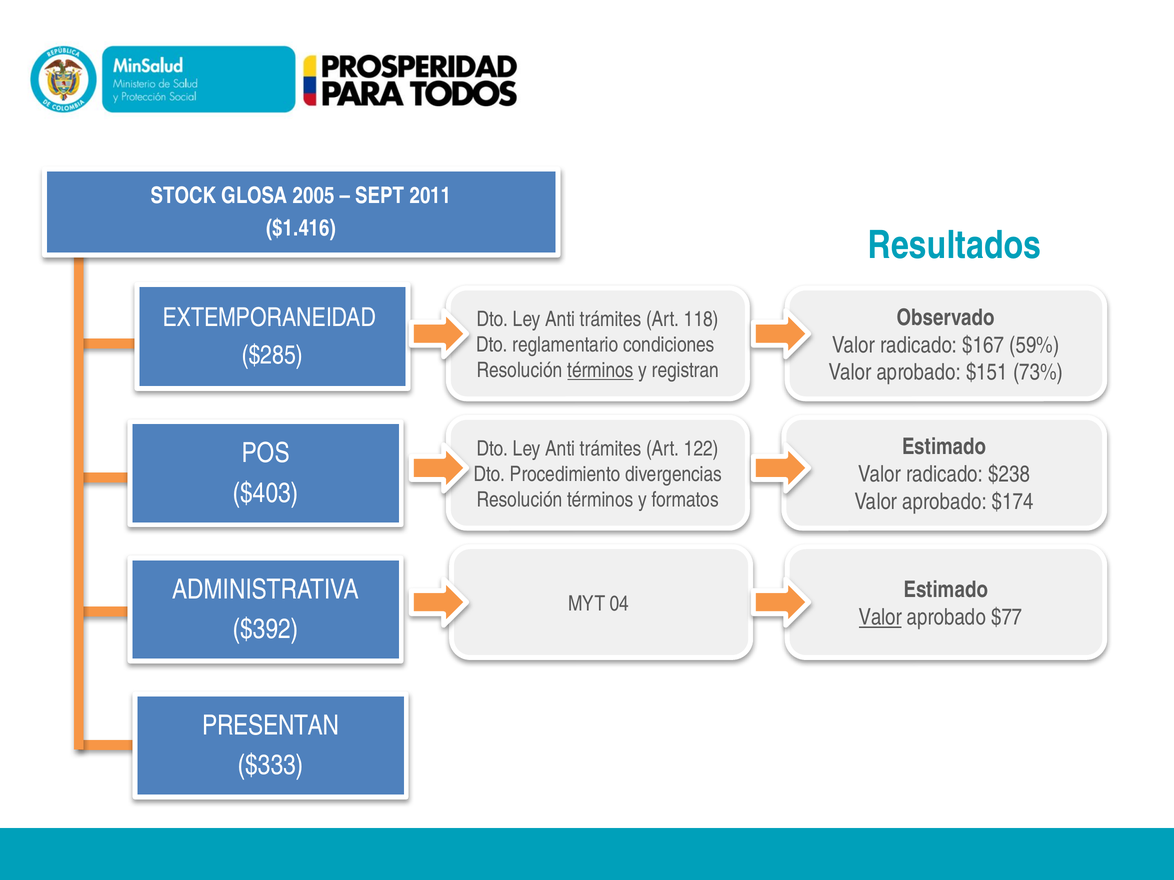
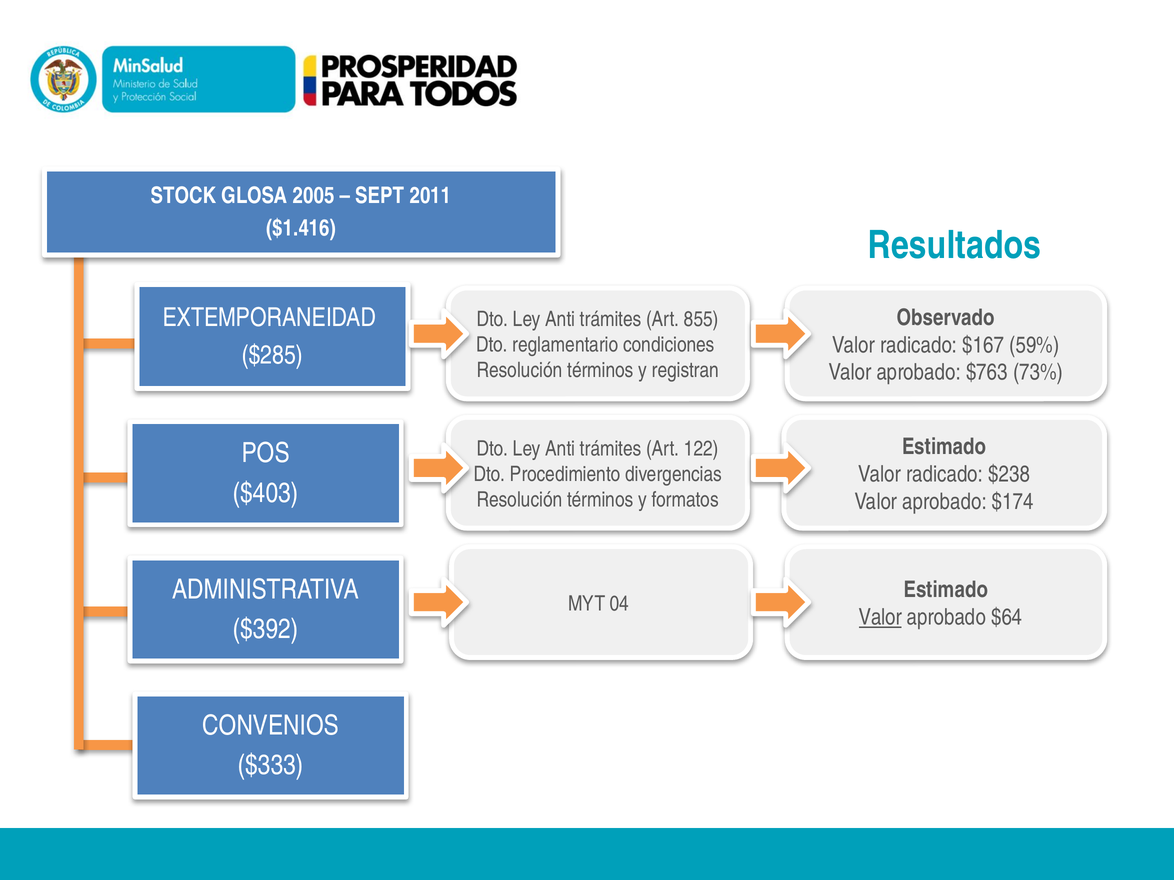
118: 118 -> 855
términos at (600, 371) underline: present -> none
$151: $151 -> $763
$77: $77 -> $64
PRESENTAN: PRESENTAN -> CONVENIOS
